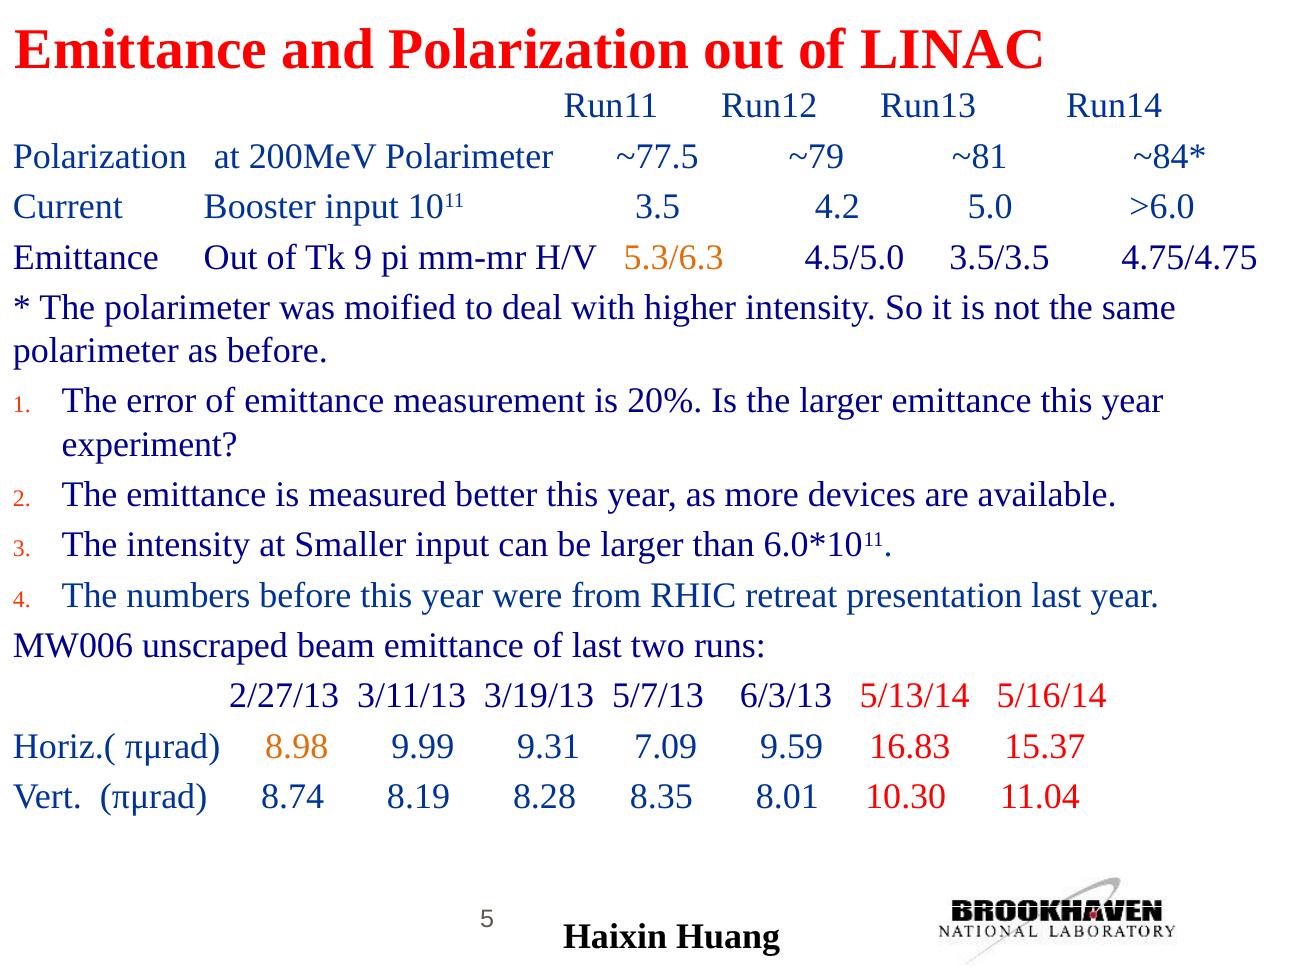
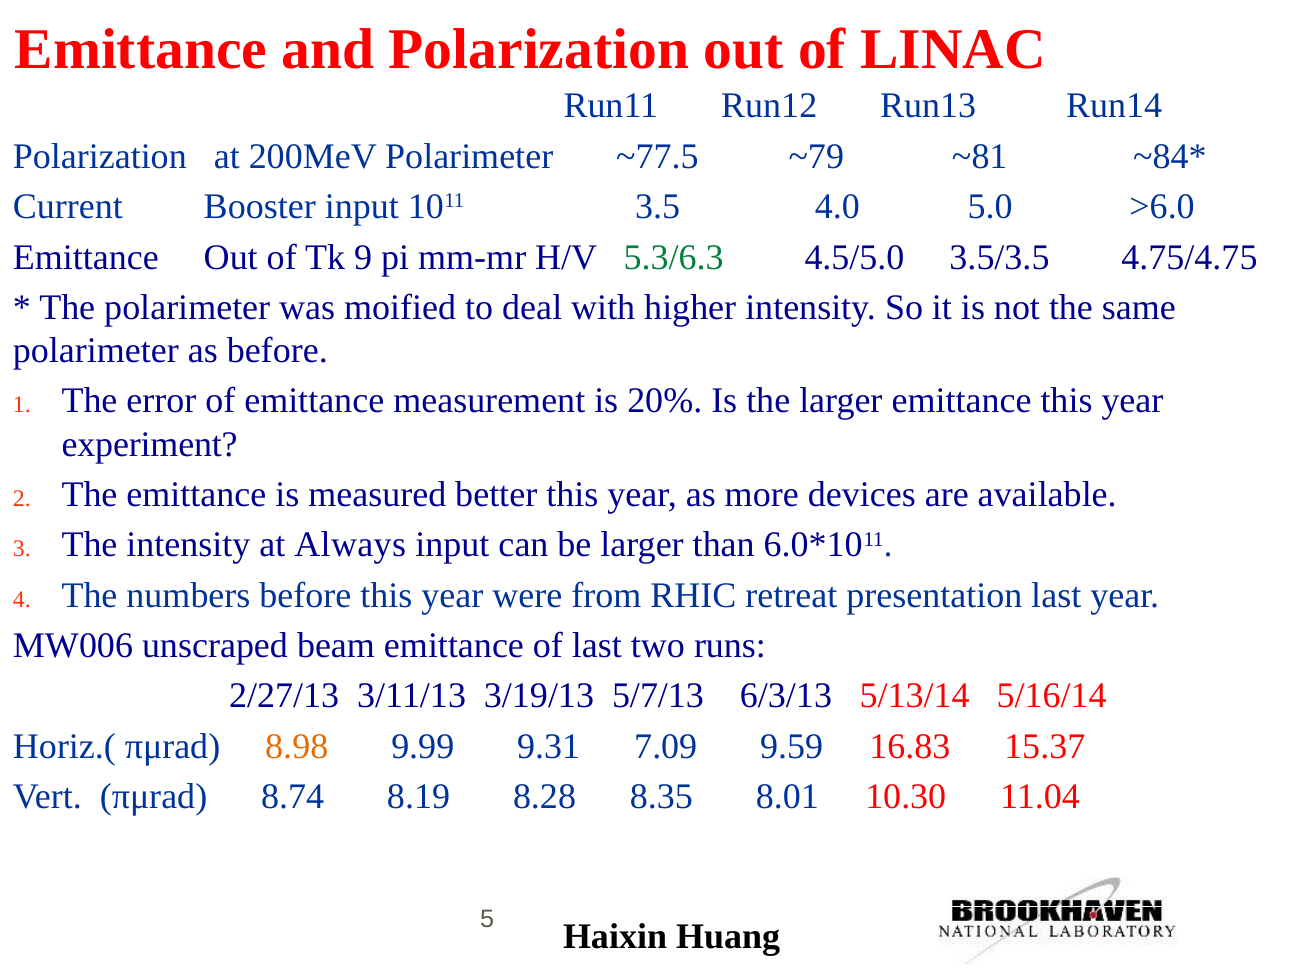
4.2: 4.2 -> 4.0
5.3/6.3 colour: orange -> green
Smaller: Smaller -> Always
